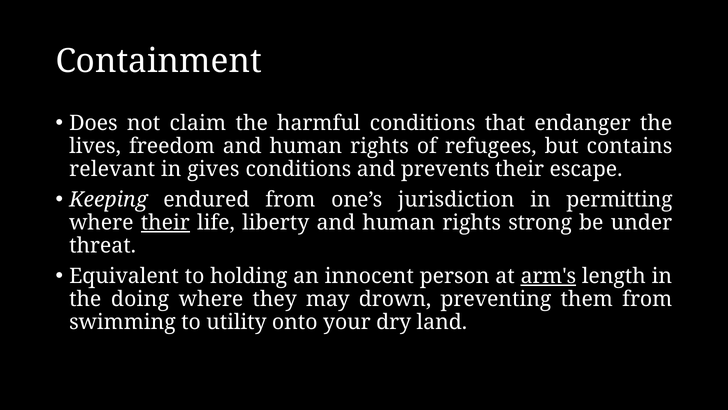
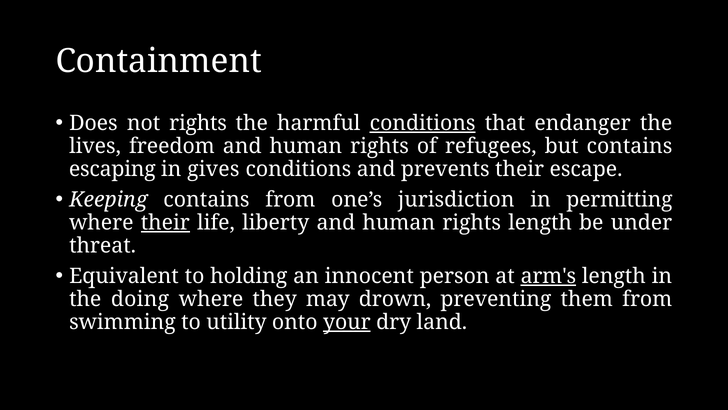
not claim: claim -> rights
conditions at (423, 123) underline: none -> present
relevant: relevant -> escaping
Keeping endured: endured -> contains
rights strong: strong -> length
your underline: none -> present
